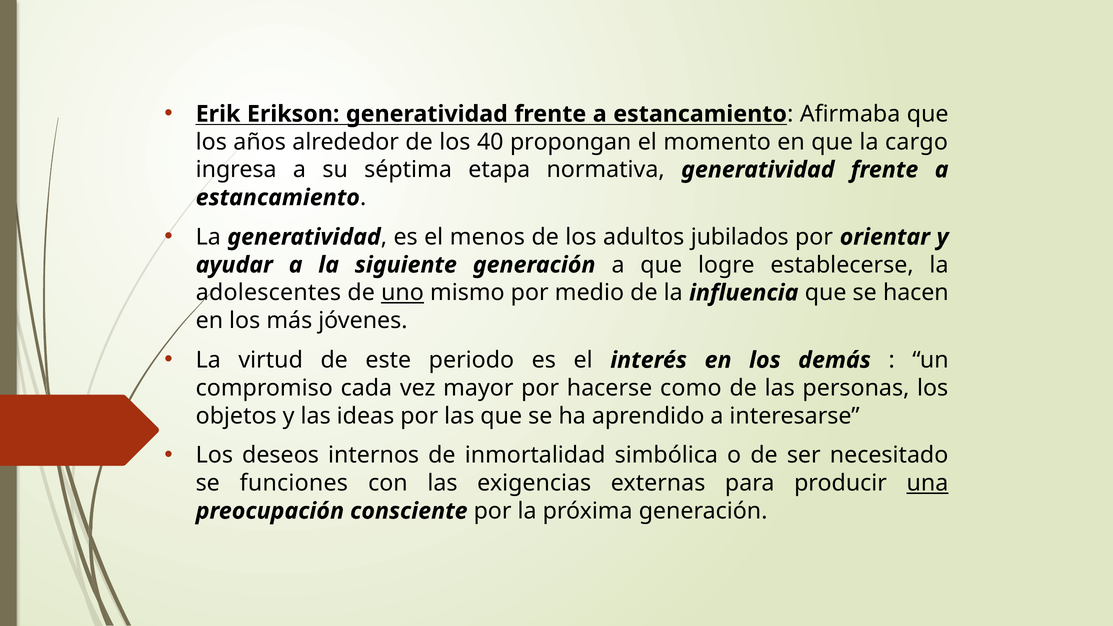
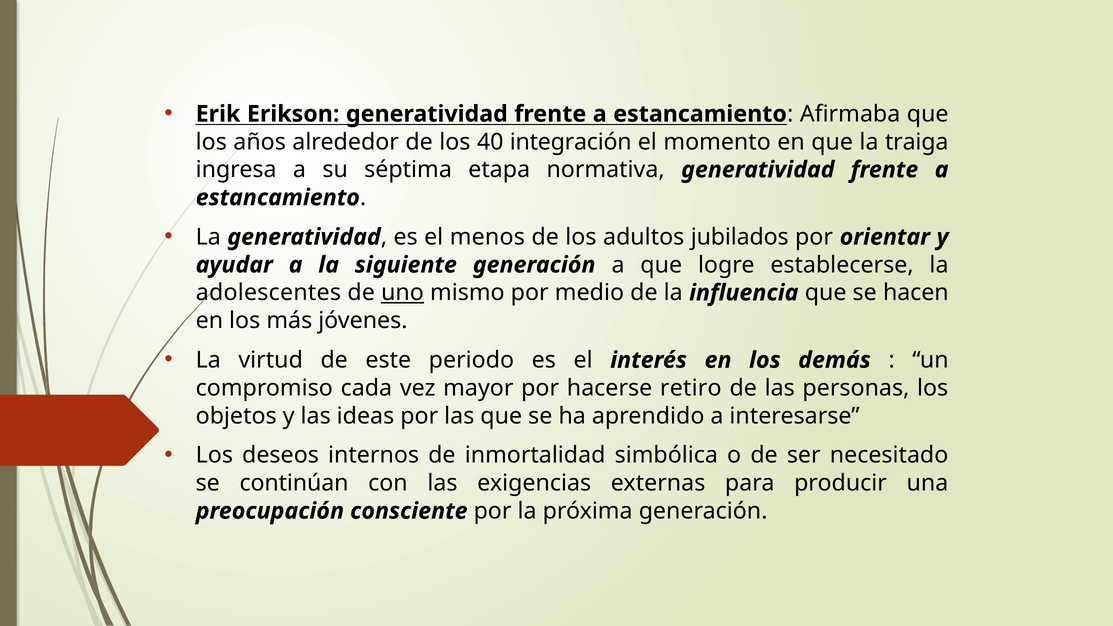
propongan: propongan -> integración
cargo: cargo -> traiga
como: como -> retiro
funciones: funciones -> continúan
una underline: present -> none
